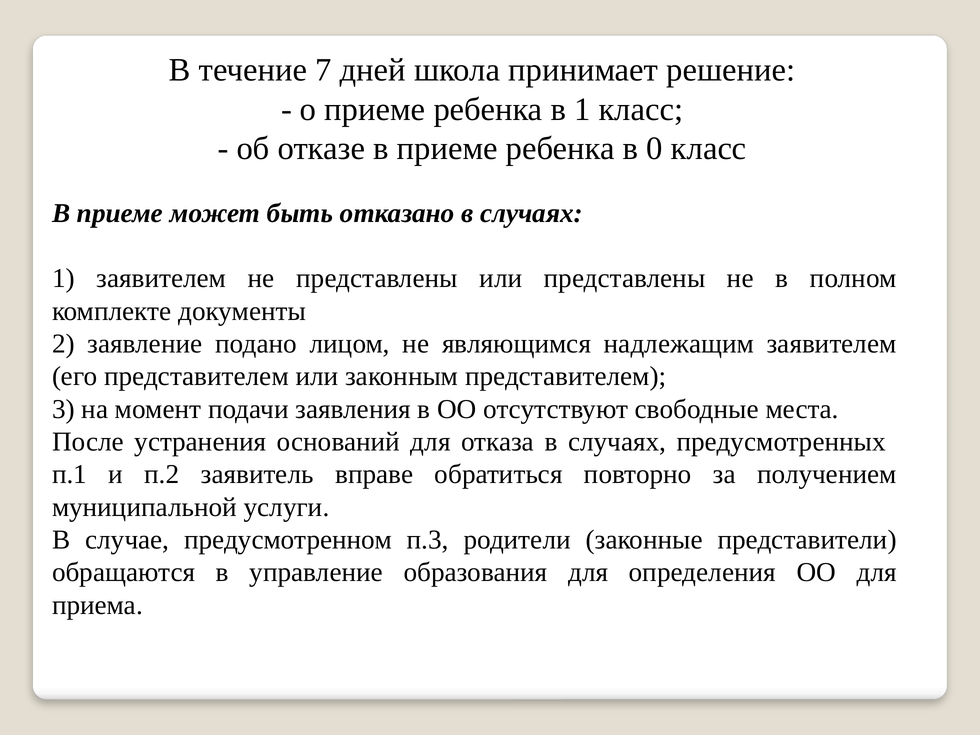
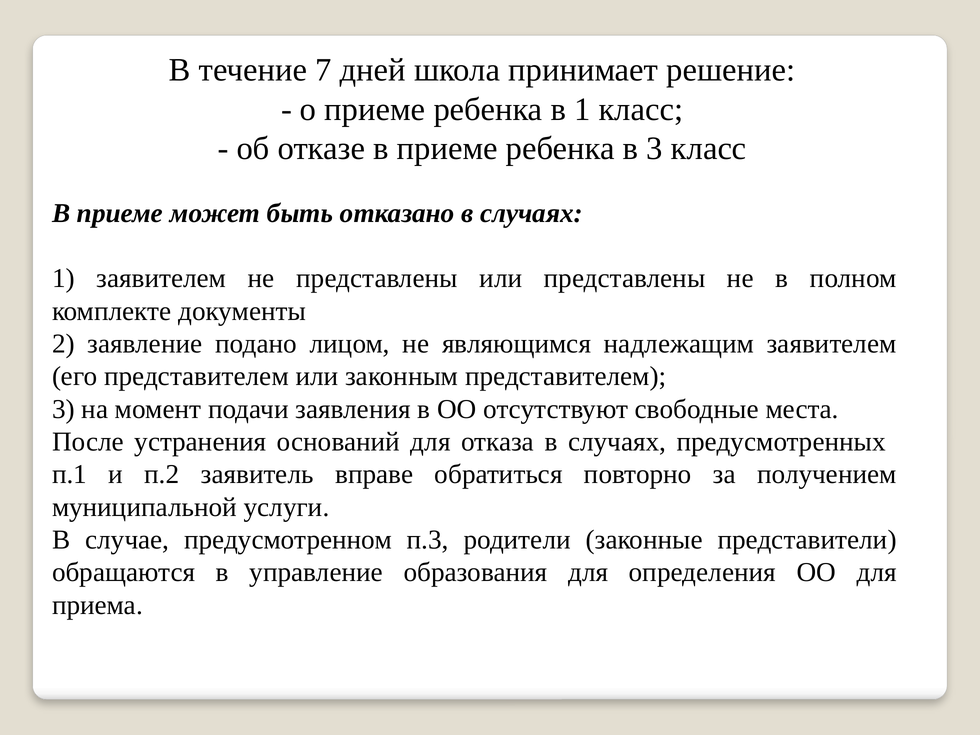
в 0: 0 -> 3
